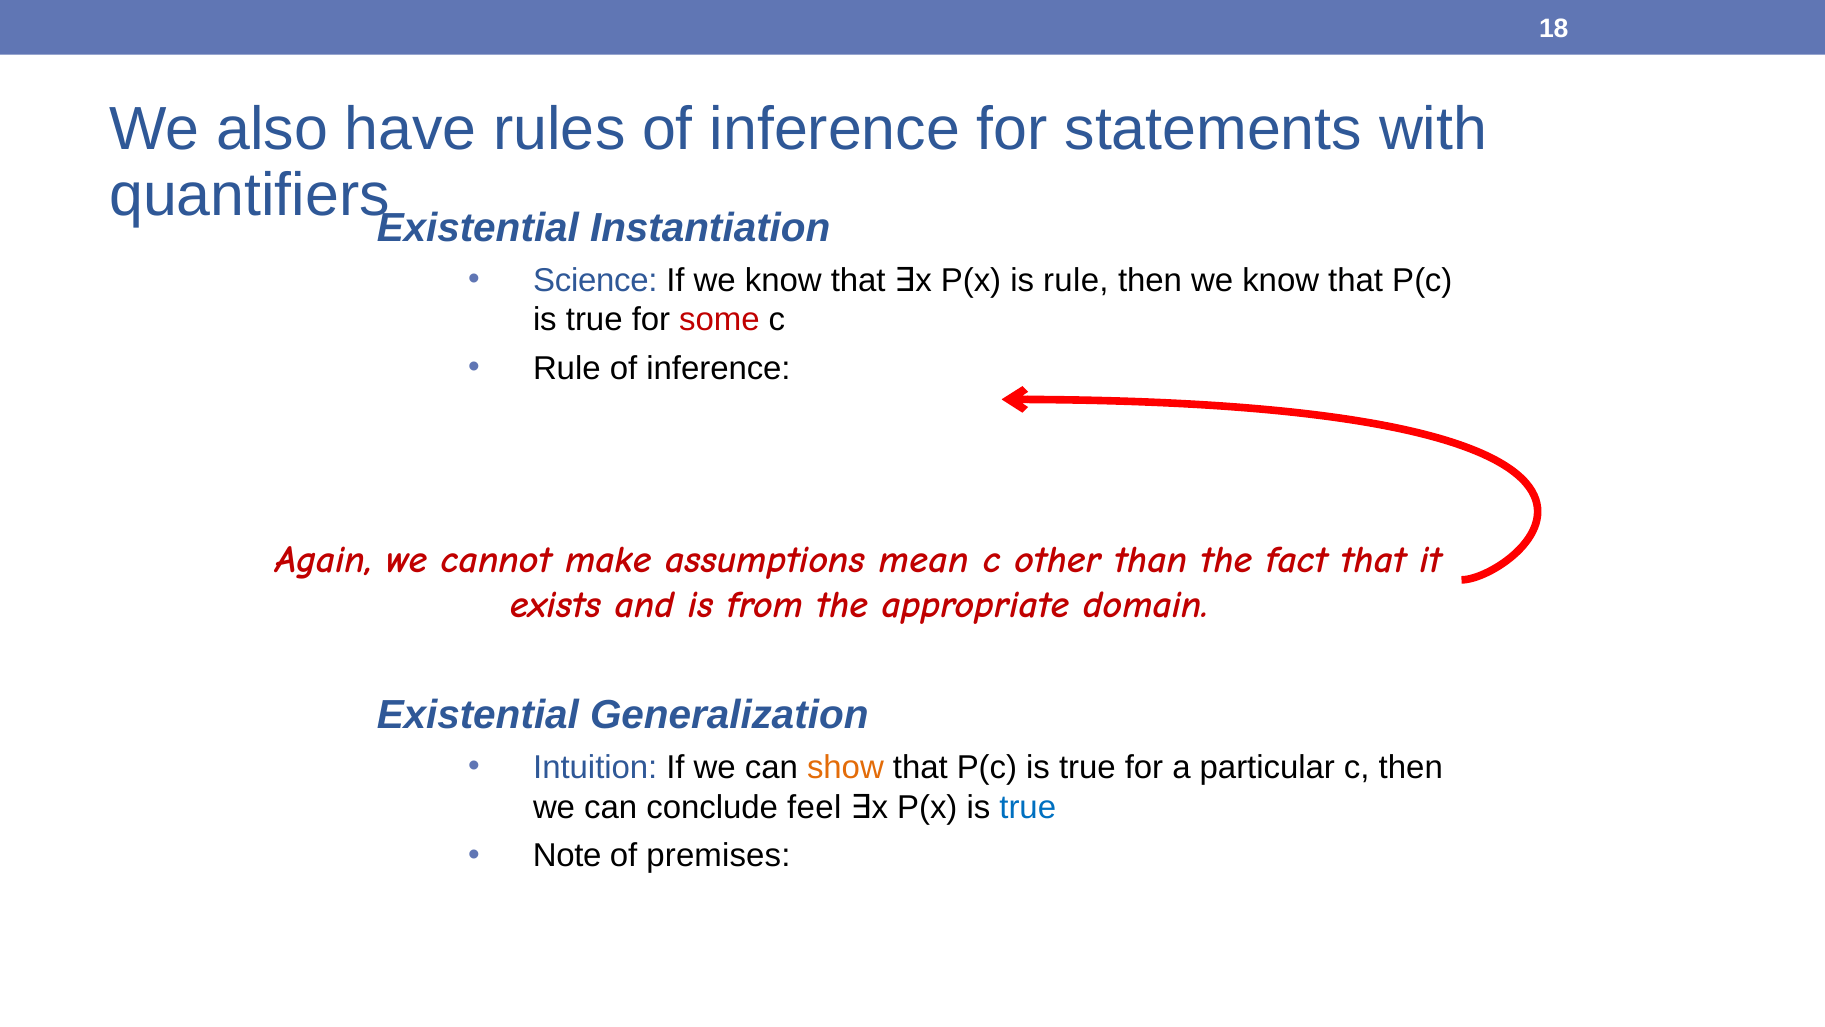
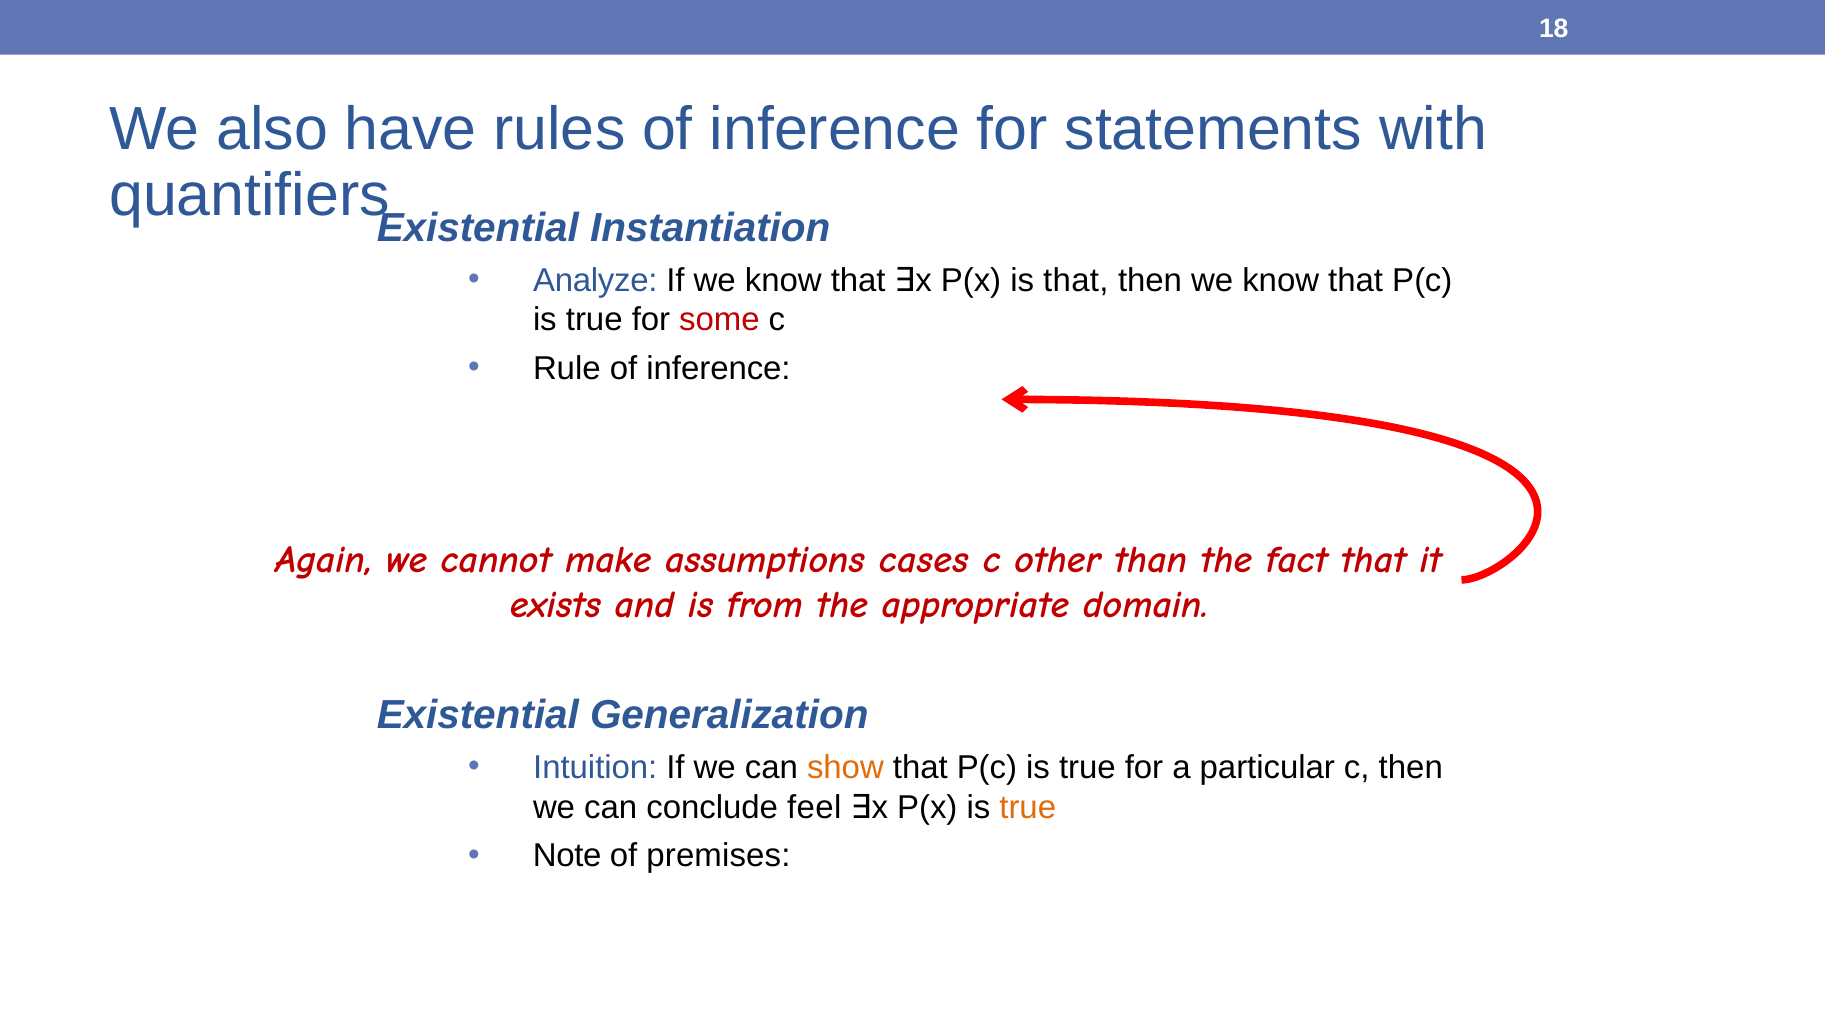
Science: Science -> Analyze
is rule: rule -> that
mean: mean -> cases
true at (1028, 807) colour: blue -> orange
